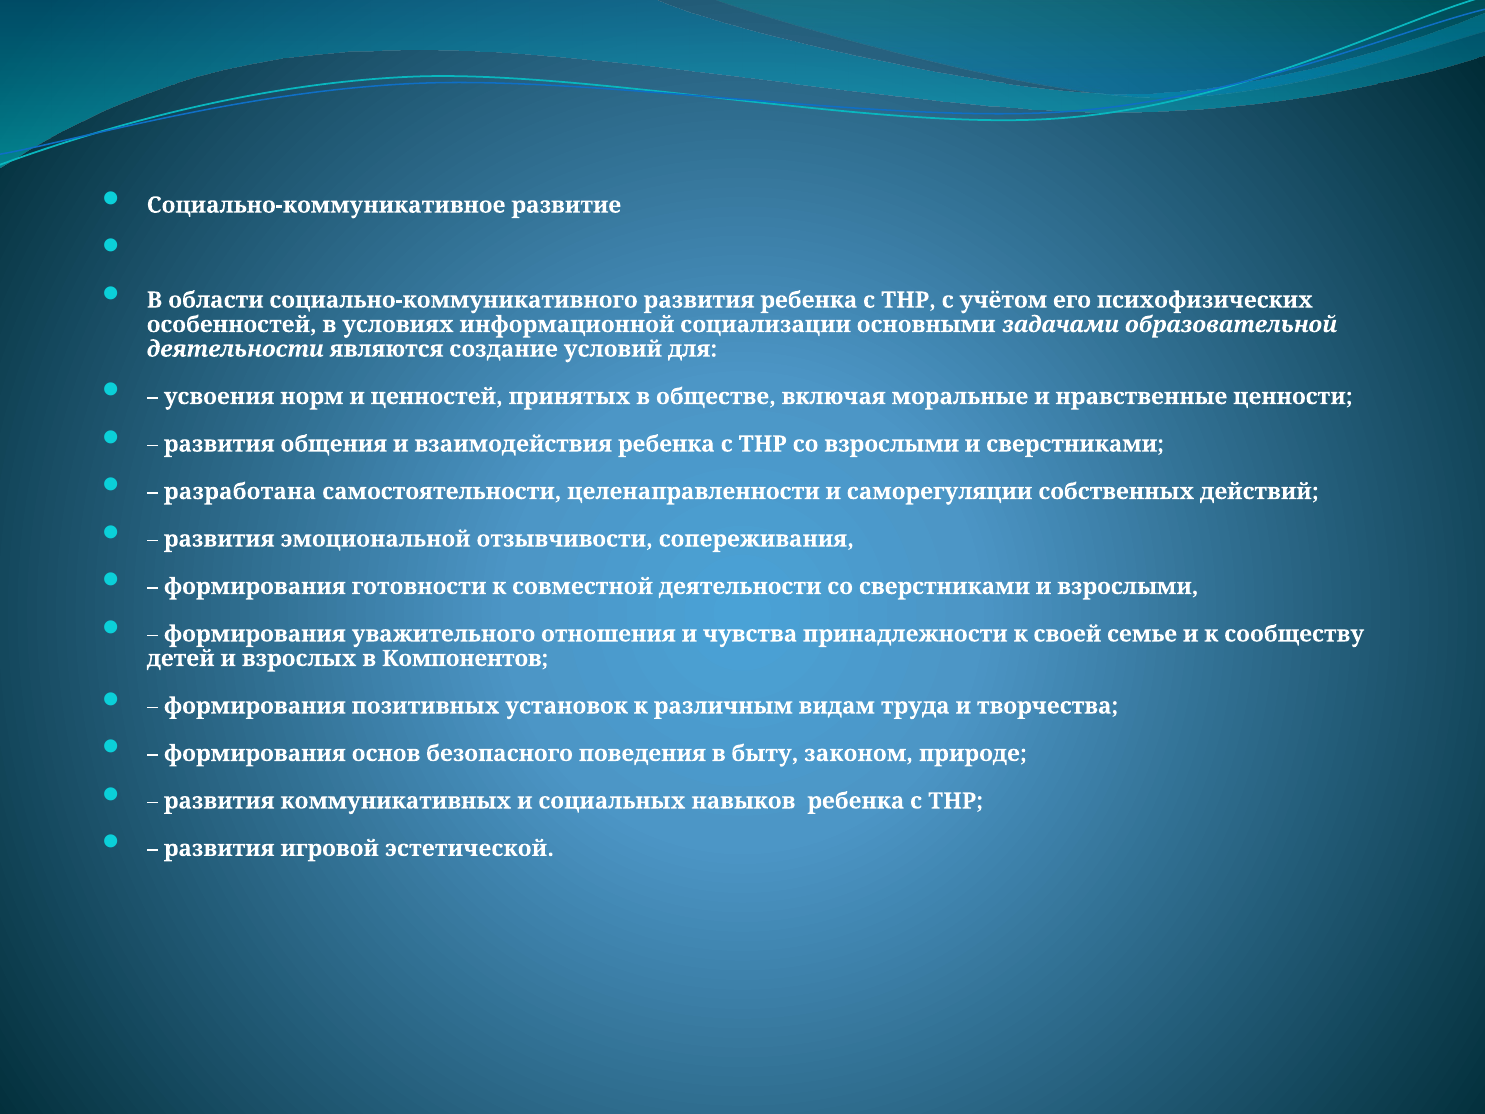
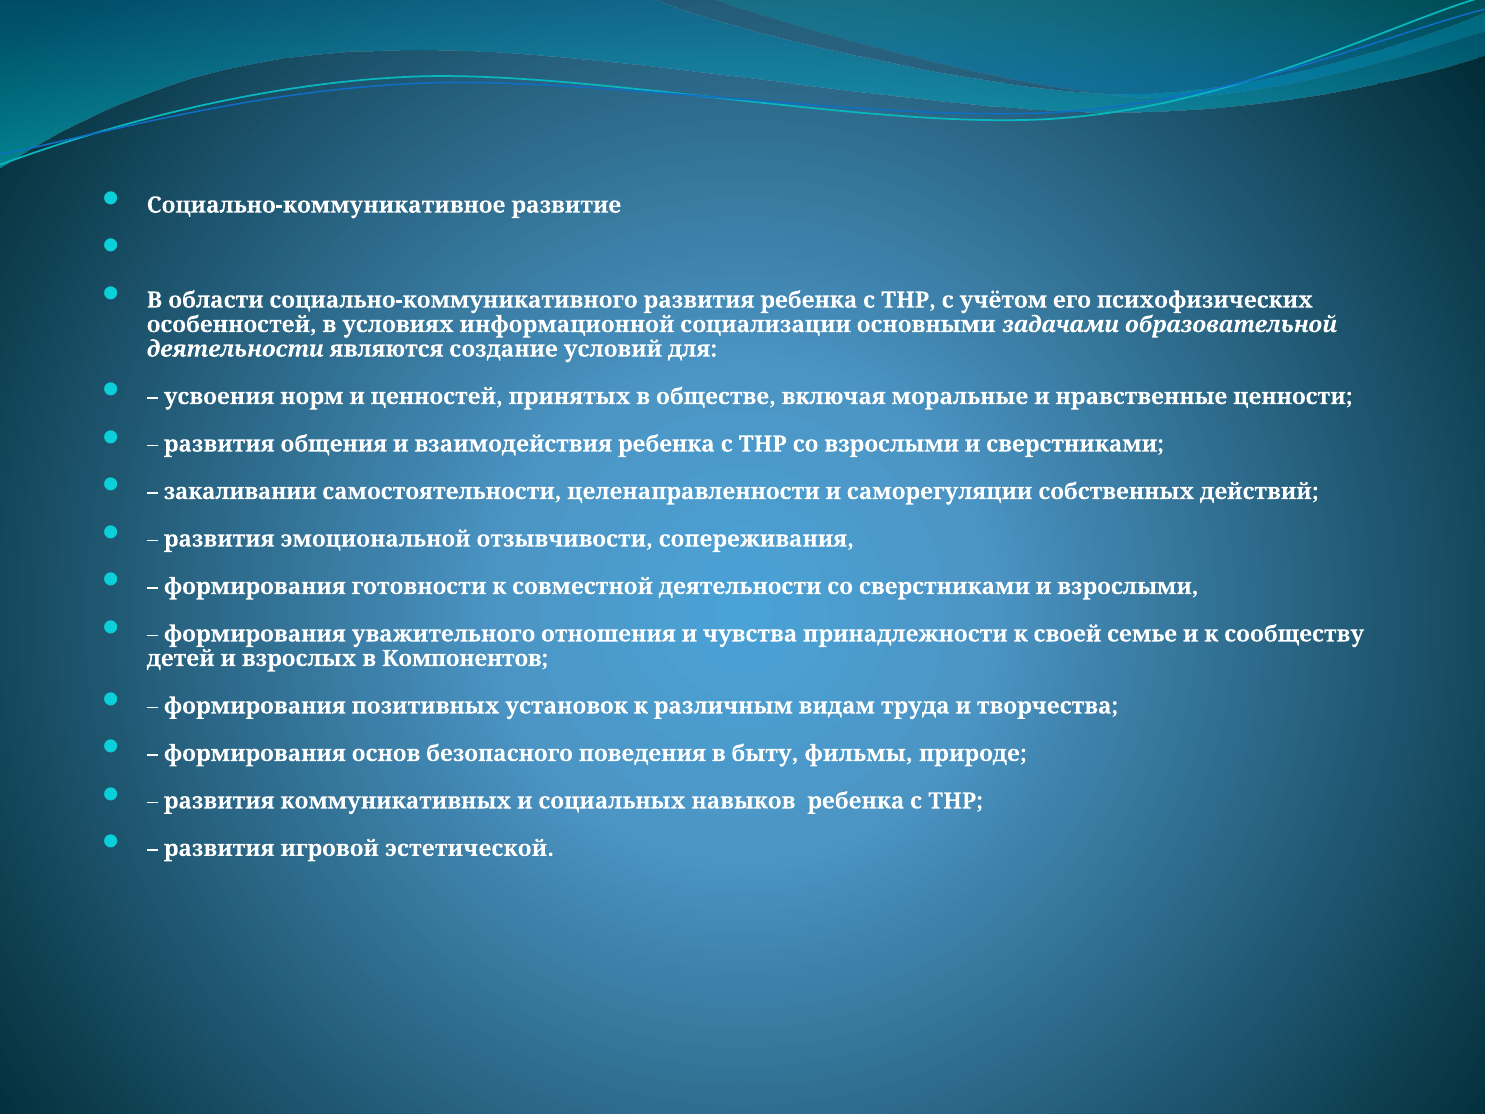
разработана: разработана -> закаливании
законом: законом -> фильмы
